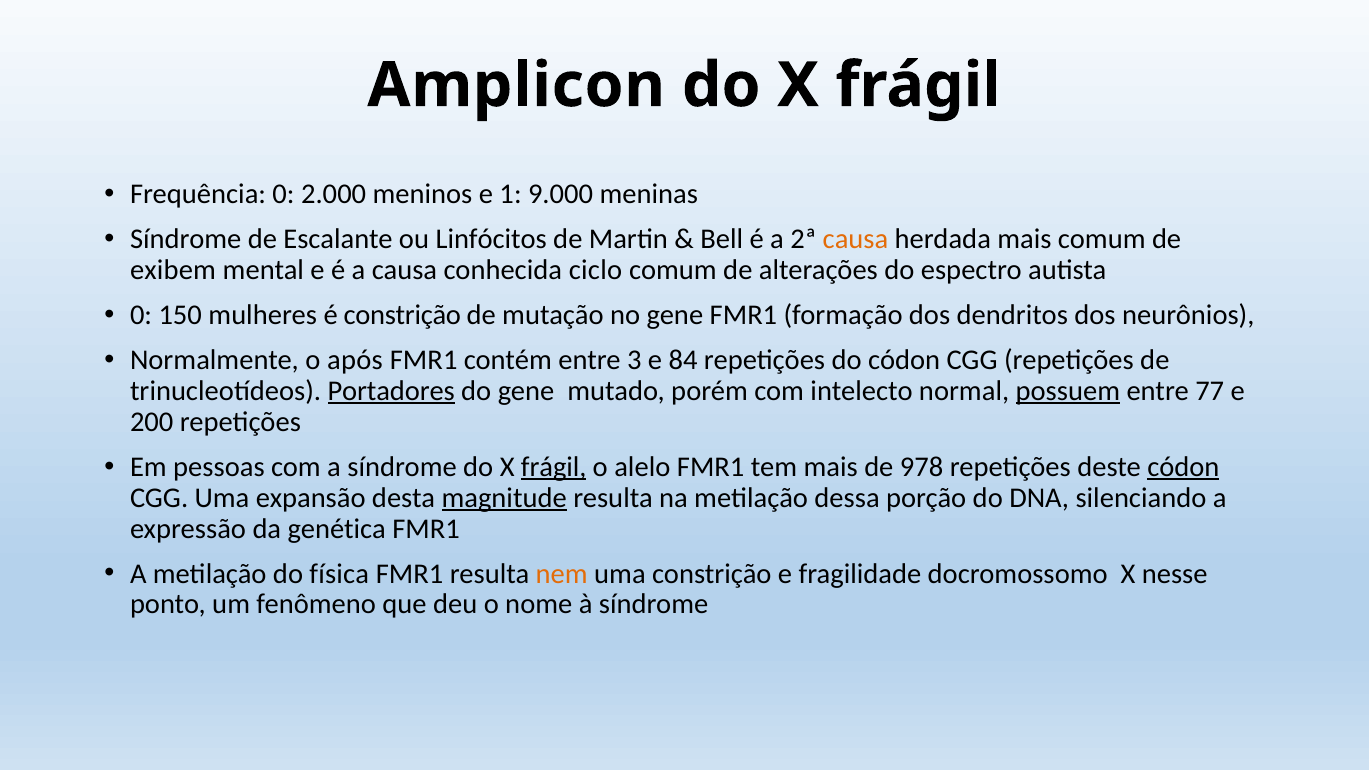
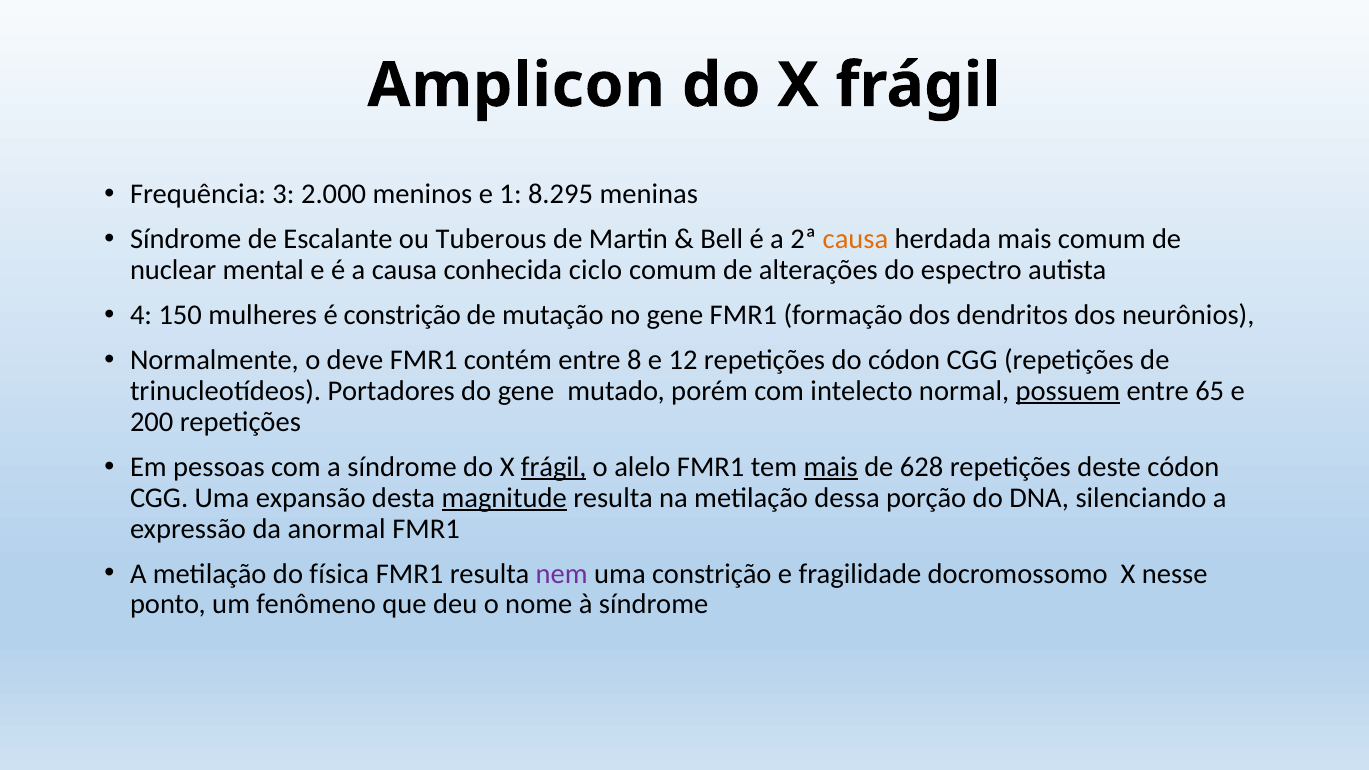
Frequência 0: 0 -> 3
9.000: 9.000 -> 8.295
Linfócitos: Linfócitos -> Tuberous
exibem: exibem -> nuclear
0 at (141, 315): 0 -> 4
após: após -> deve
3: 3 -> 8
84: 84 -> 12
Portadores underline: present -> none
77: 77 -> 65
mais at (831, 467) underline: none -> present
978: 978 -> 628
códon at (1183, 467) underline: present -> none
genética: genética -> anormal
nem colour: orange -> purple
